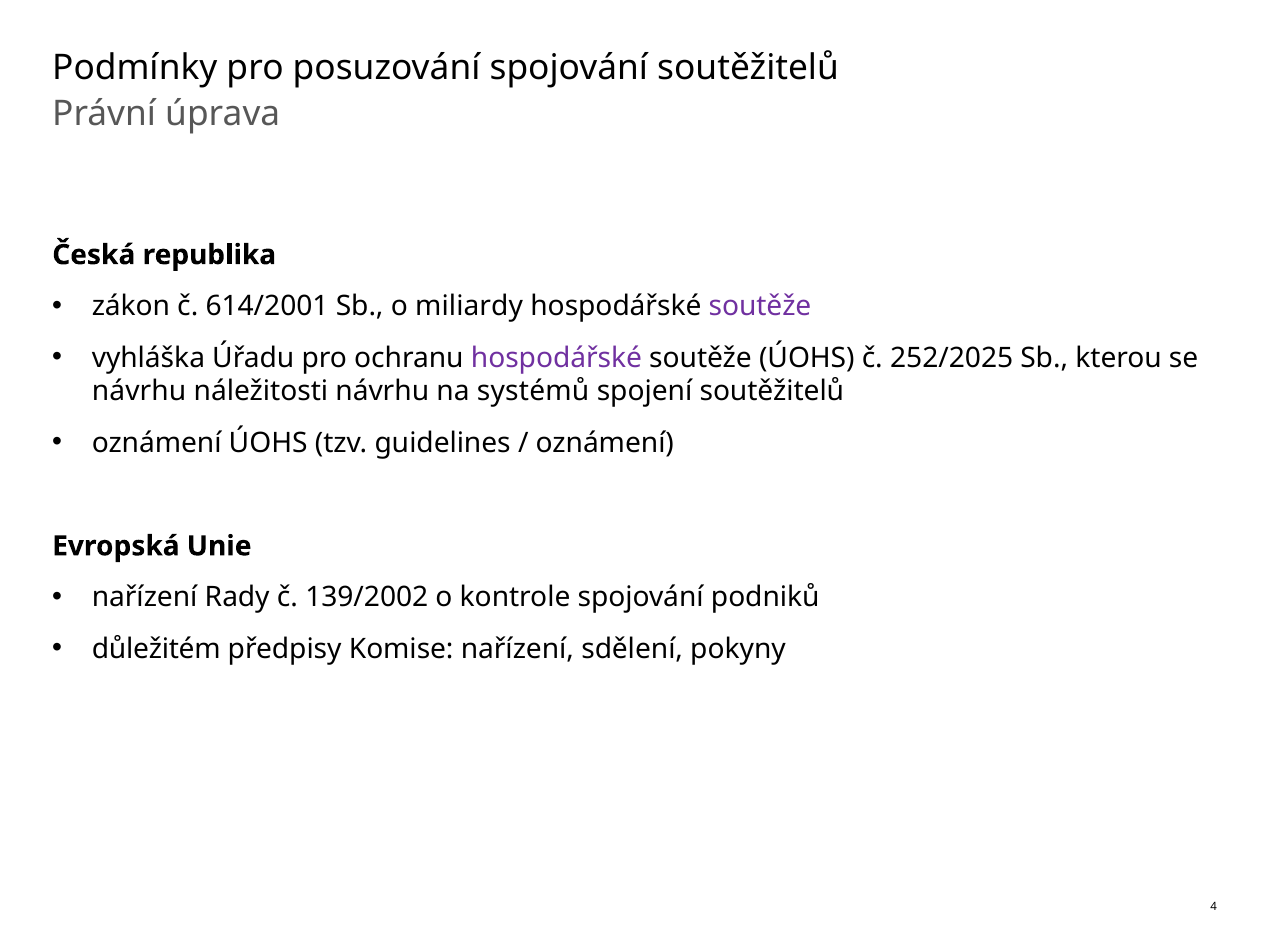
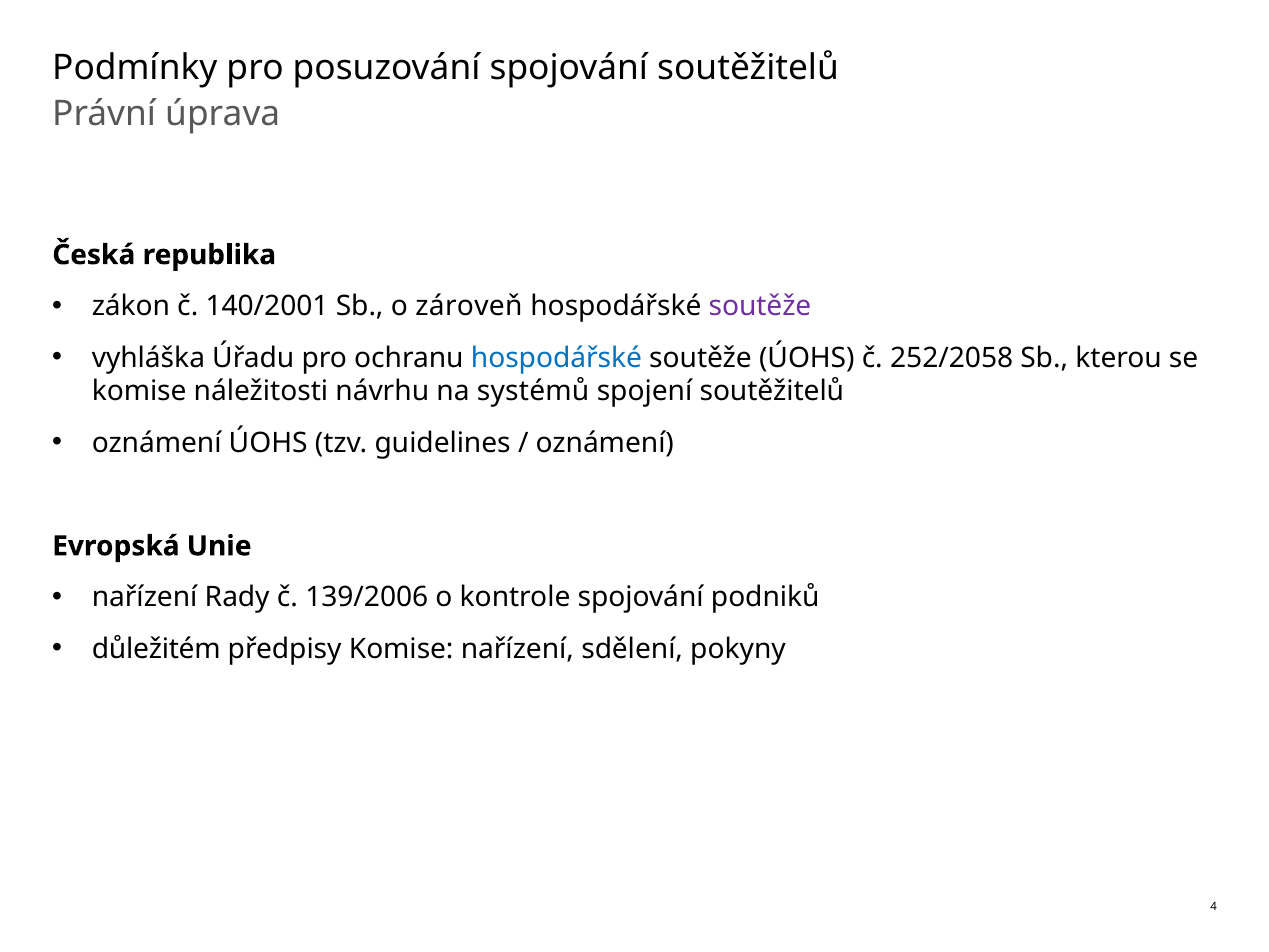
614/2001: 614/2001 -> 140/2001
miliardy: miliardy -> zároveň
hospodářské at (556, 358) colour: purple -> blue
252/2025: 252/2025 -> 252/2058
návrhu at (139, 392): návrhu -> komise
139/2002: 139/2002 -> 139/2006
